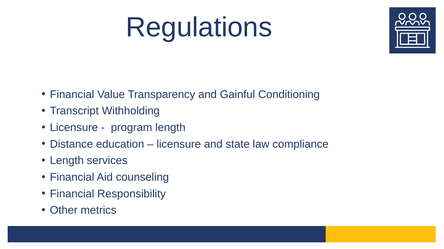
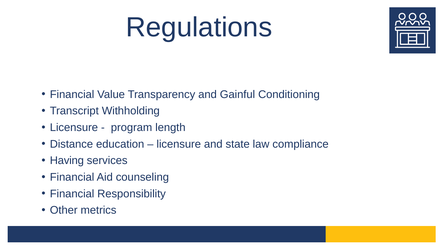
Length at (67, 161): Length -> Having
